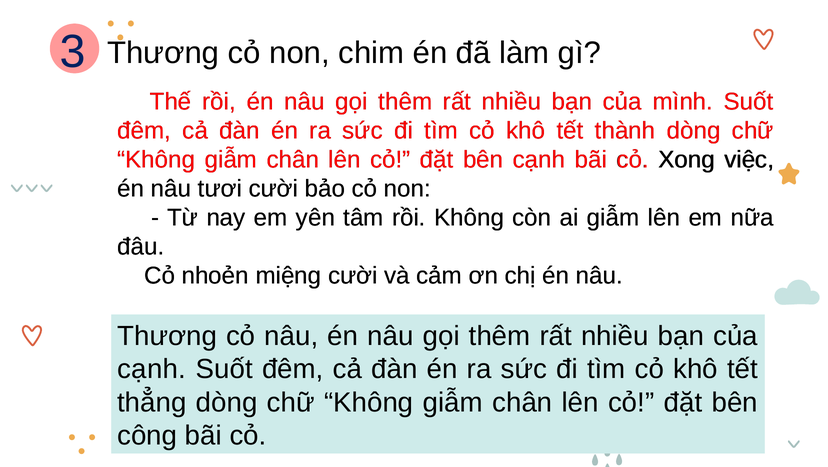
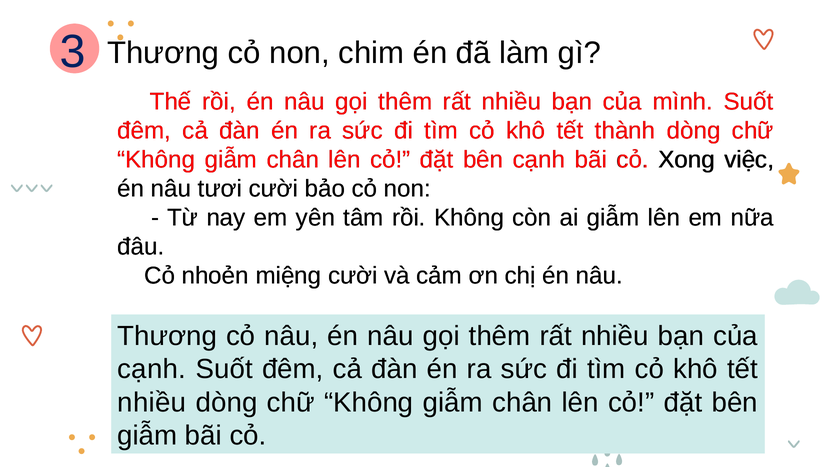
thẳng at (152, 402): thẳng -> nhiều
công at (147, 436): công -> giẫm
